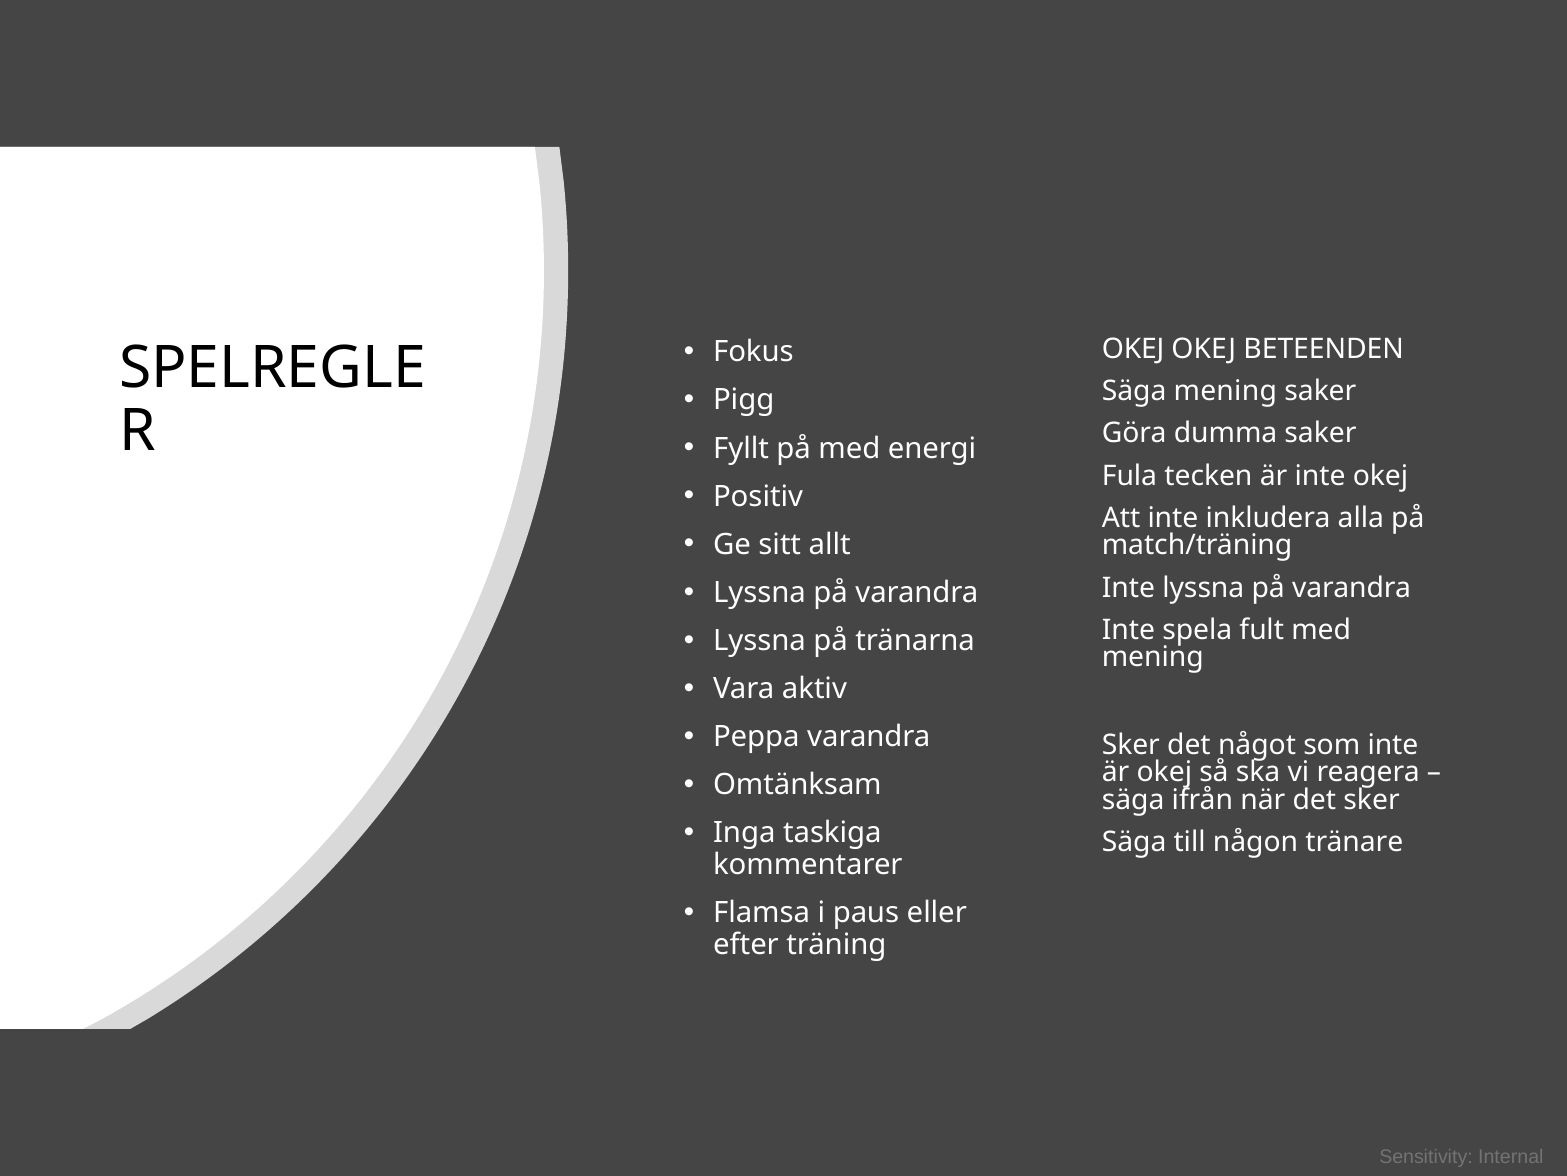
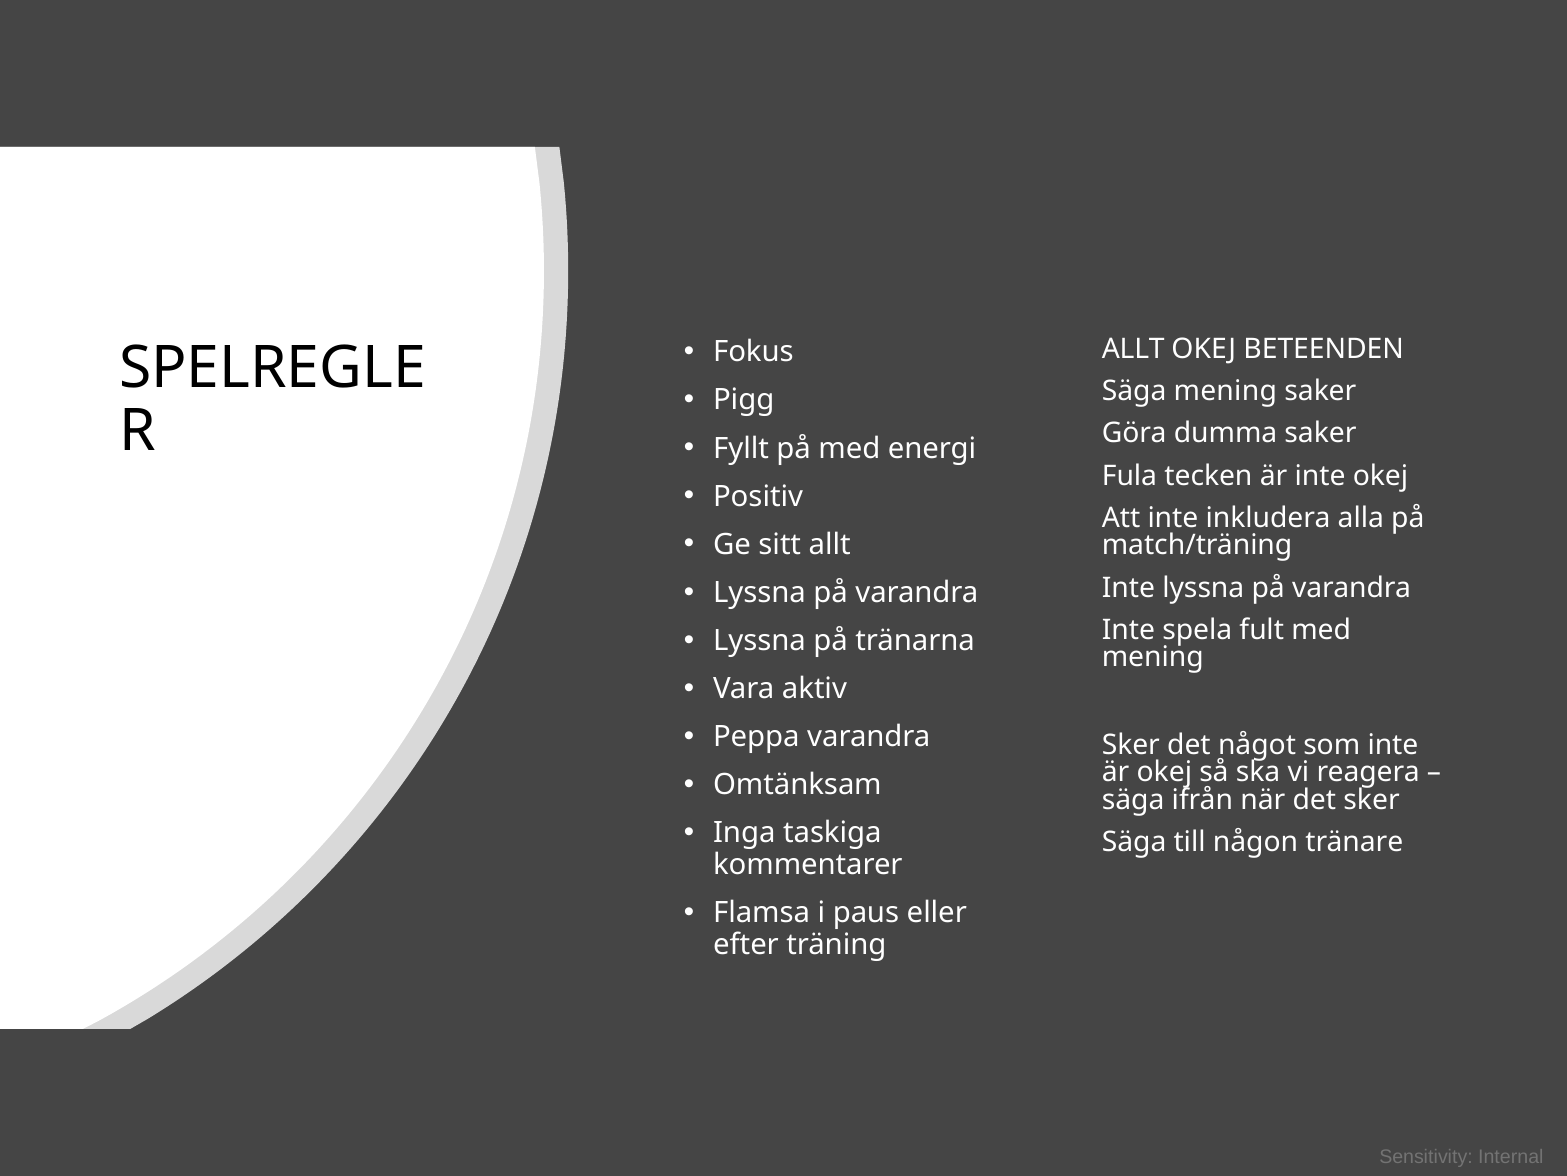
OKEJ at (1133, 349): OKEJ -> ALLT
